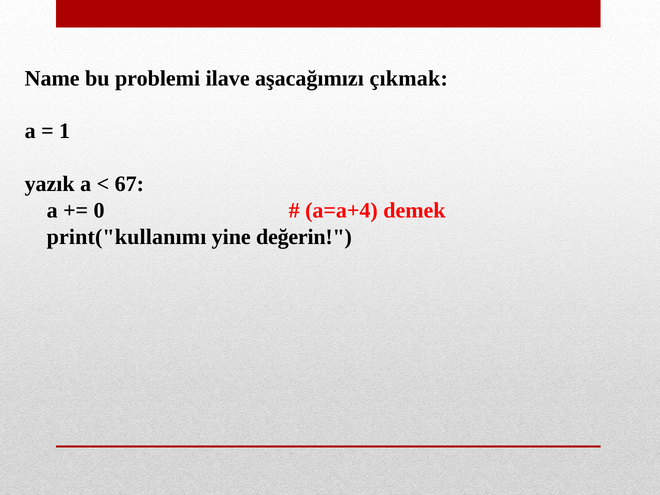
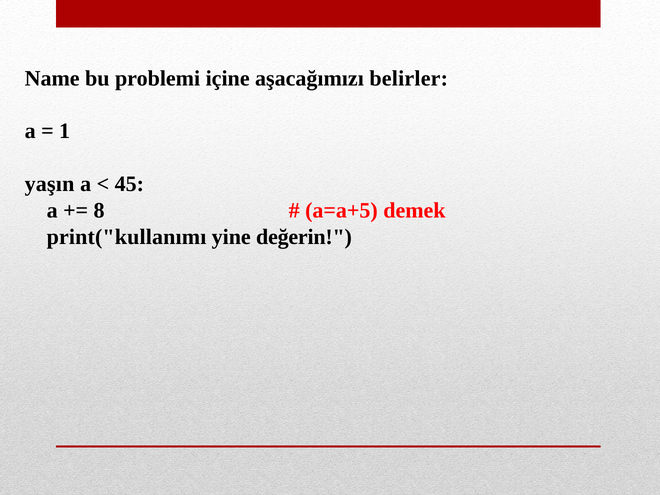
ilave: ilave -> içine
çıkmak: çıkmak -> belirler
yazık: yazık -> yaşın
67: 67 -> 45
0: 0 -> 8
a=a+4: a=a+4 -> a=a+5
